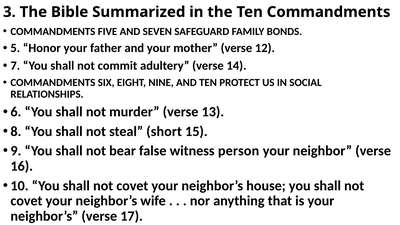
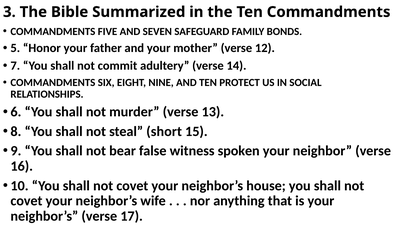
person: person -> spoken
